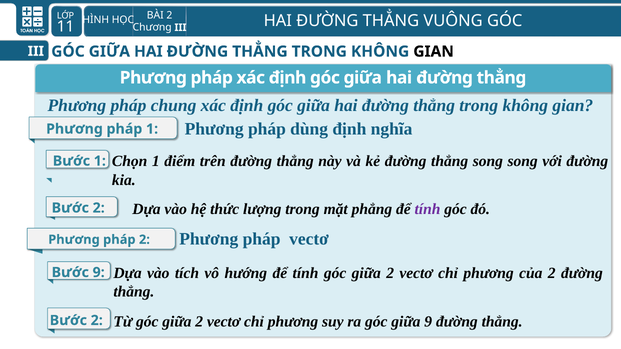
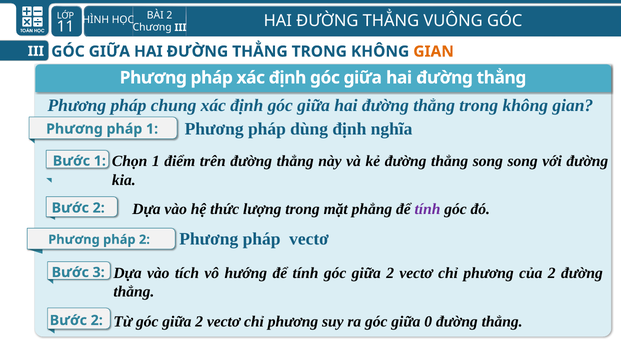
GIAN at (434, 52) colour: black -> orange
Bước 9: 9 -> 3
giữa 9: 9 -> 0
